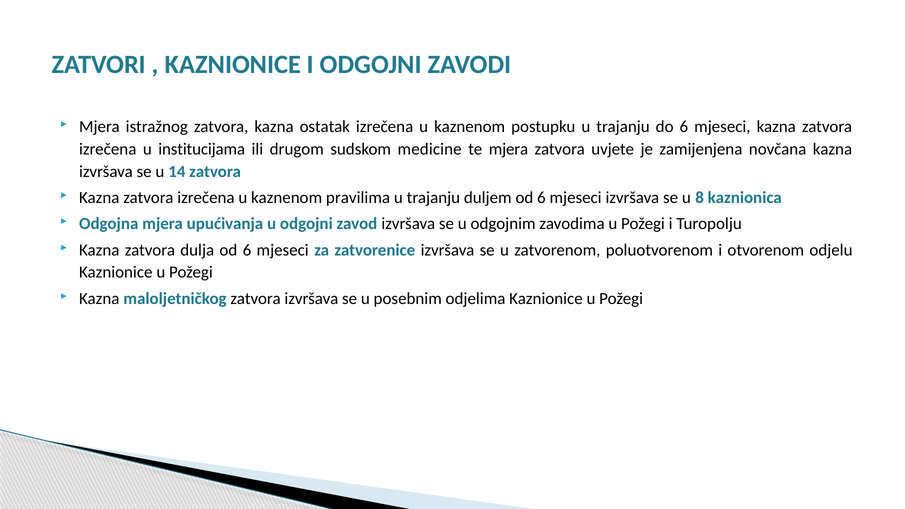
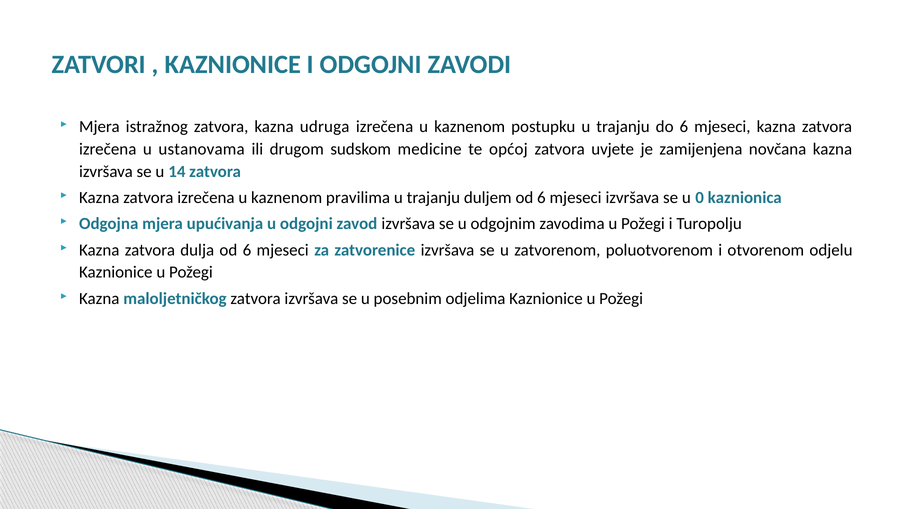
ostatak: ostatak -> udruga
institucijama: institucijama -> ustanovama
te mjera: mjera -> općoj
8: 8 -> 0
